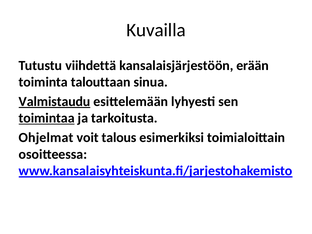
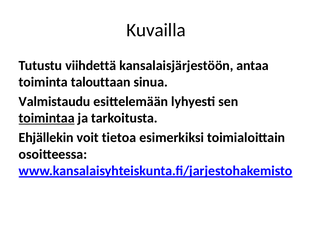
erään: erään -> antaa
Valmistaudu underline: present -> none
Ohjelmat: Ohjelmat -> Ehjällekin
talous: talous -> tietoa
